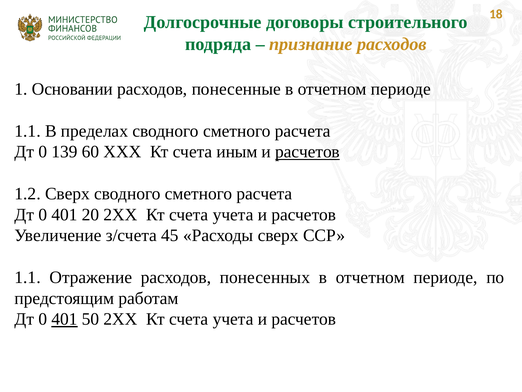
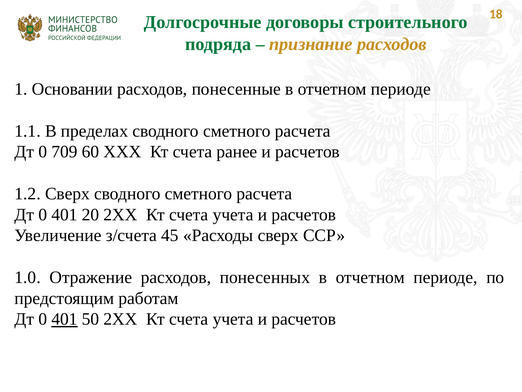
139: 139 -> 709
иным: иным -> ранее
расчетов at (308, 152) underline: present -> none
1.1 at (28, 277): 1.1 -> 1.0
